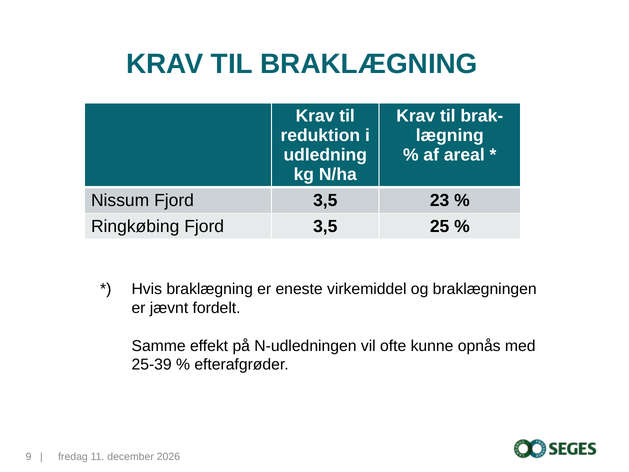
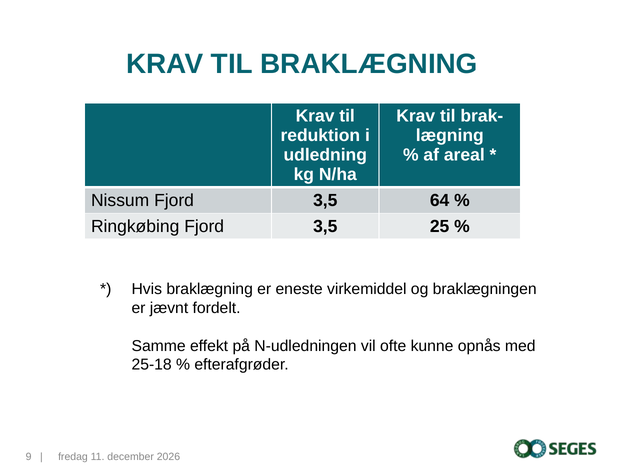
23: 23 -> 64
25-39: 25-39 -> 25-18
